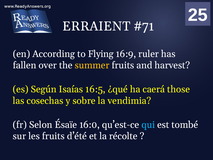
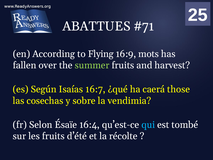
ERRAIENT: ERRAIENT -> ABATTUES
ruler: ruler -> mots
summer colour: yellow -> light green
16:5: 16:5 -> 16:7
16:0: 16:0 -> 16:4
